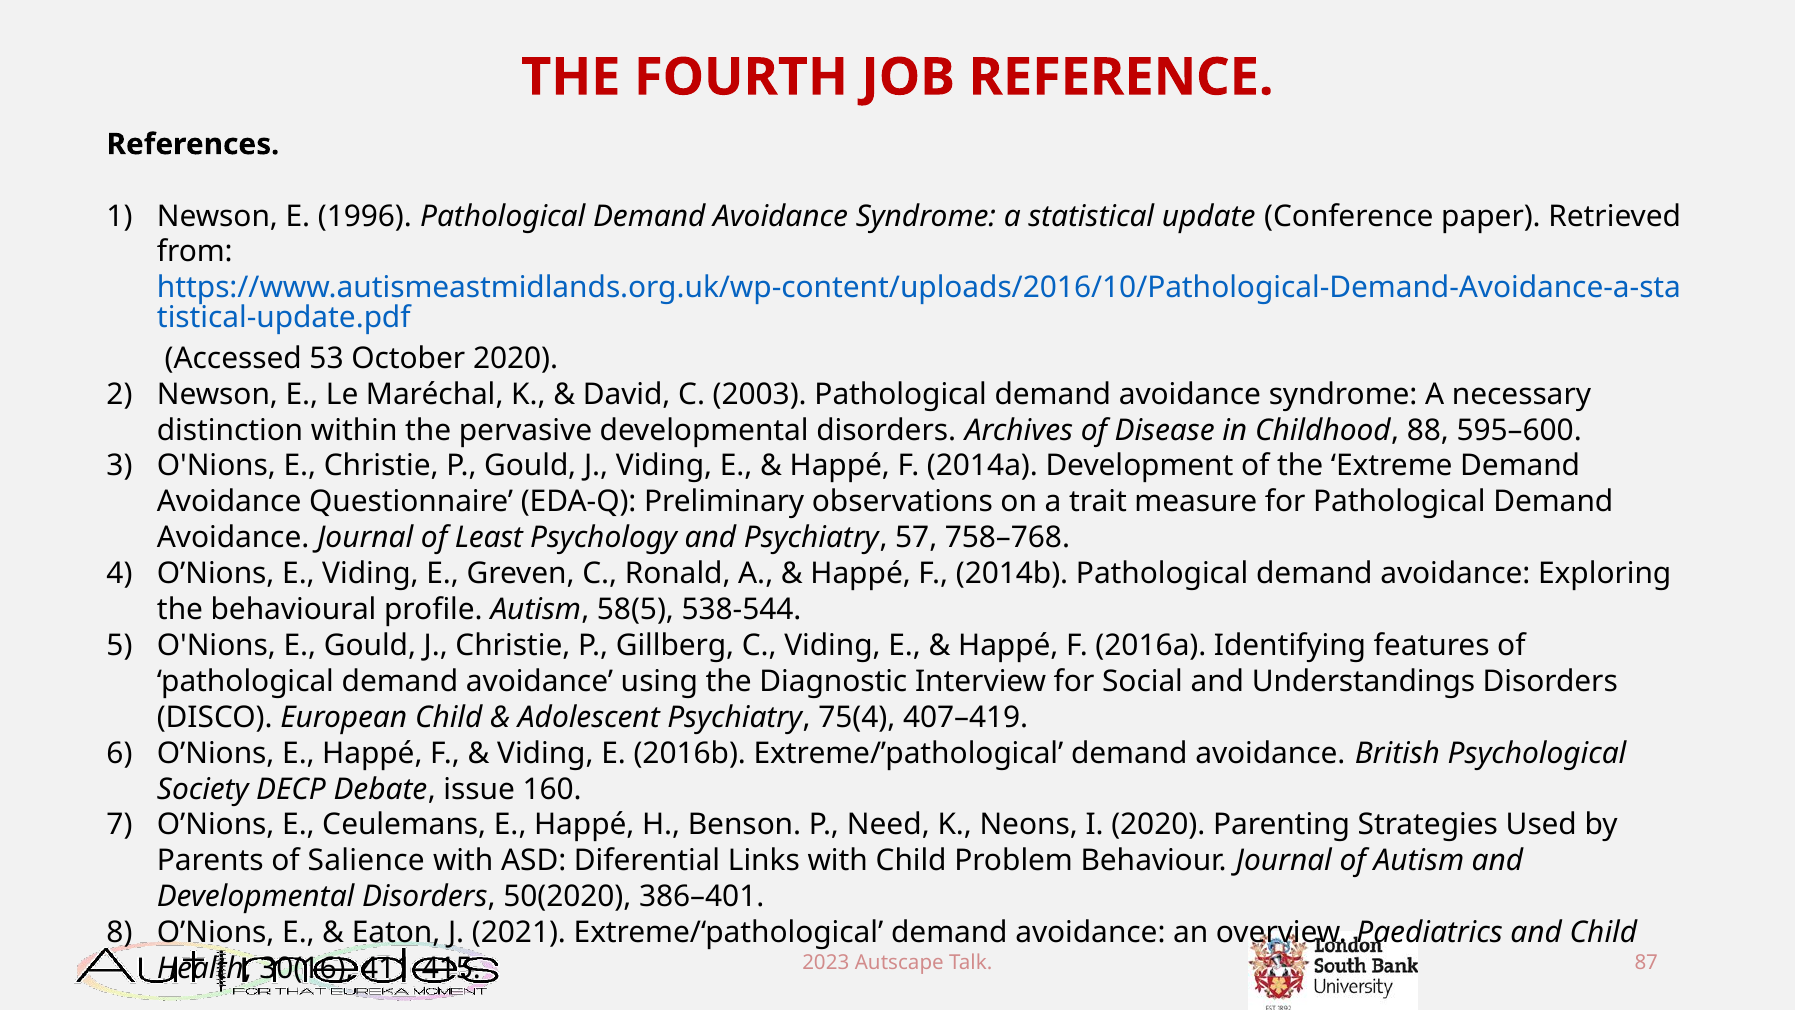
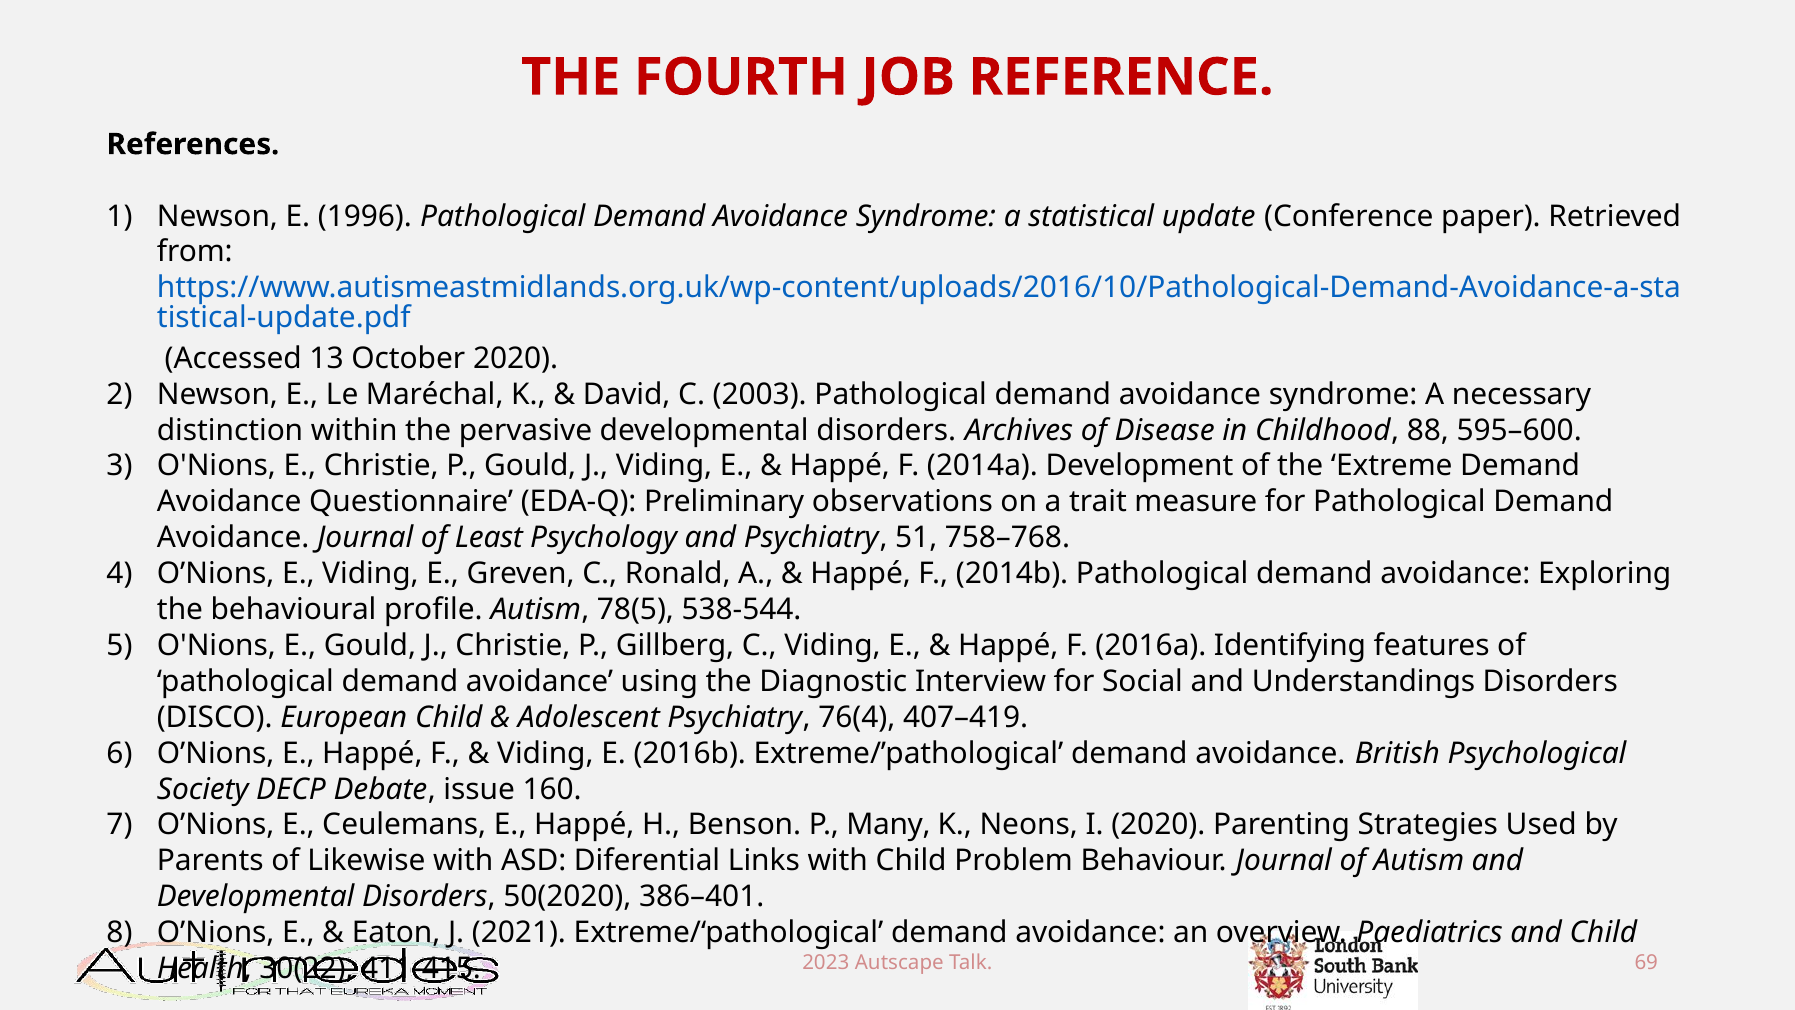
53: 53 -> 13
57: 57 -> 51
58(5: 58(5 -> 78(5
75(4: 75(4 -> 76(4
Need: Need -> Many
Salience: Salience -> Likewise
87: 87 -> 69
30(16: 30(16 -> 30(22
